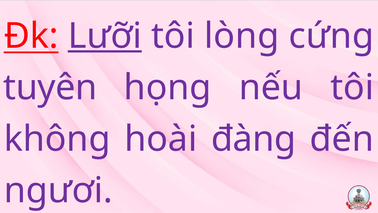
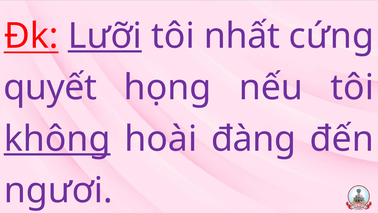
lòng: lòng -> nhất
tuyên: tuyên -> quyết
không underline: none -> present
